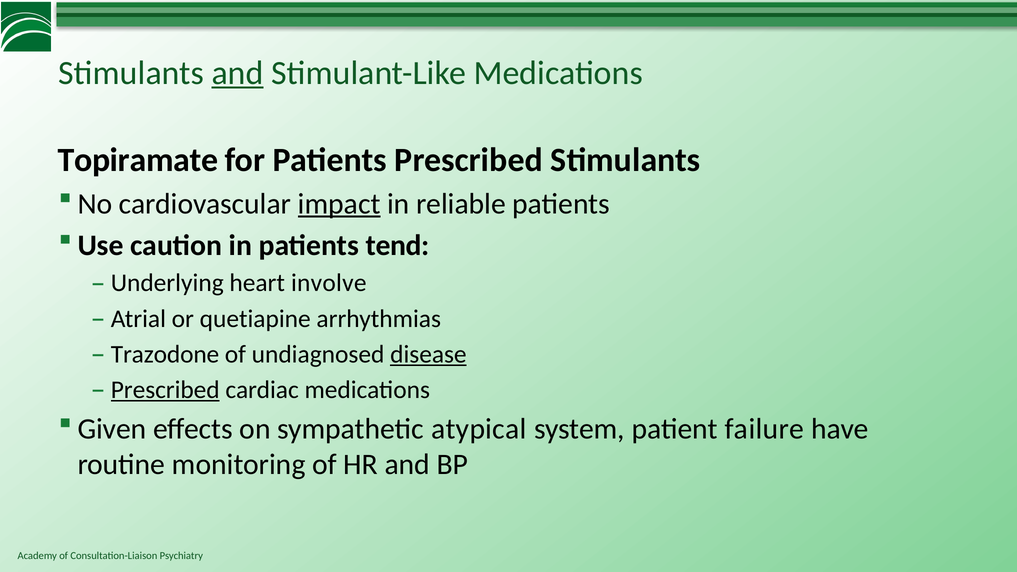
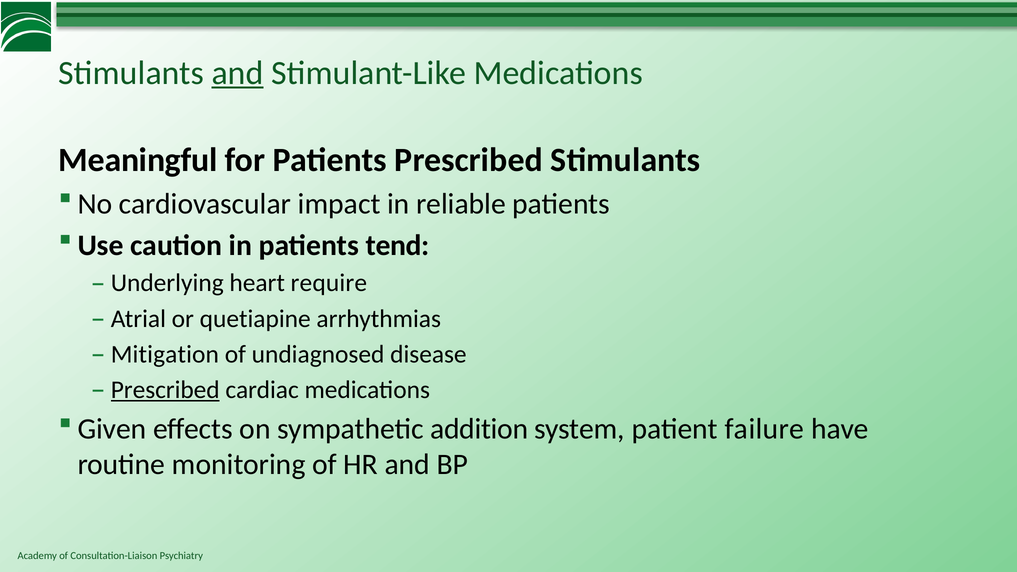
Topiramate: Topiramate -> Meaningful
impact underline: present -> none
involve: involve -> require
Trazodone: Trazodone -> Mitigation
disease underline: present -> none
atypical: atypical -> addition
